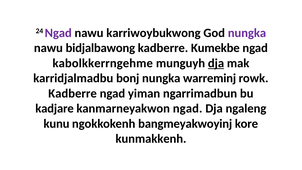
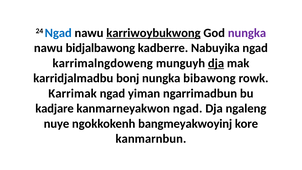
Ngad at (58, 33) colour: purple -> blue
karriwoybukwong underline: none -> present
Kumekbe: Kumekbe -> Nabuyika
kabolkkerrngehme: kabolkkerrngehme -> karrimalngdoweng
warreminj: warreminj -> bibawong
Kadberre at (73, 93): Kadberre -> Karrimak
kunu: kunu -> nuye
kunmakkenh: kunmakkenh -> kanmarnbun
